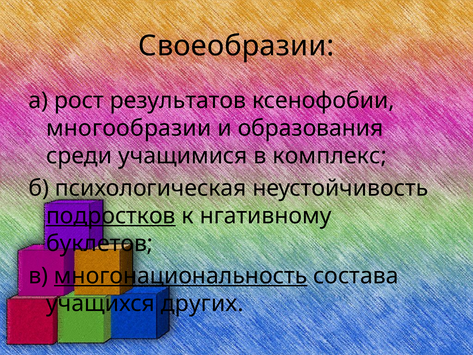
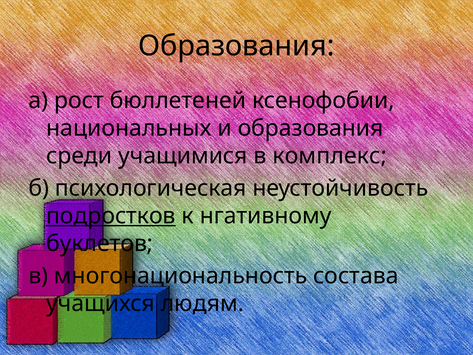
Своеобразии at (236, 46): Своеобразии -> Образования
результатов: результатов -> бюллетеней
многообразии: многообразии -> национальных
многонациональность underline: present -> none
других: других -> людям
